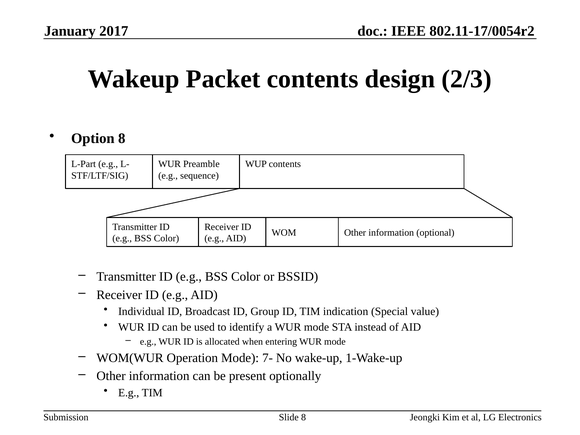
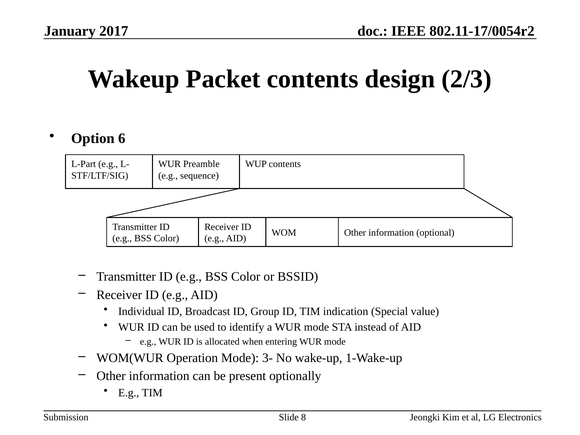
Option 8: 8 -> 6
7-: 7- -> 3-
